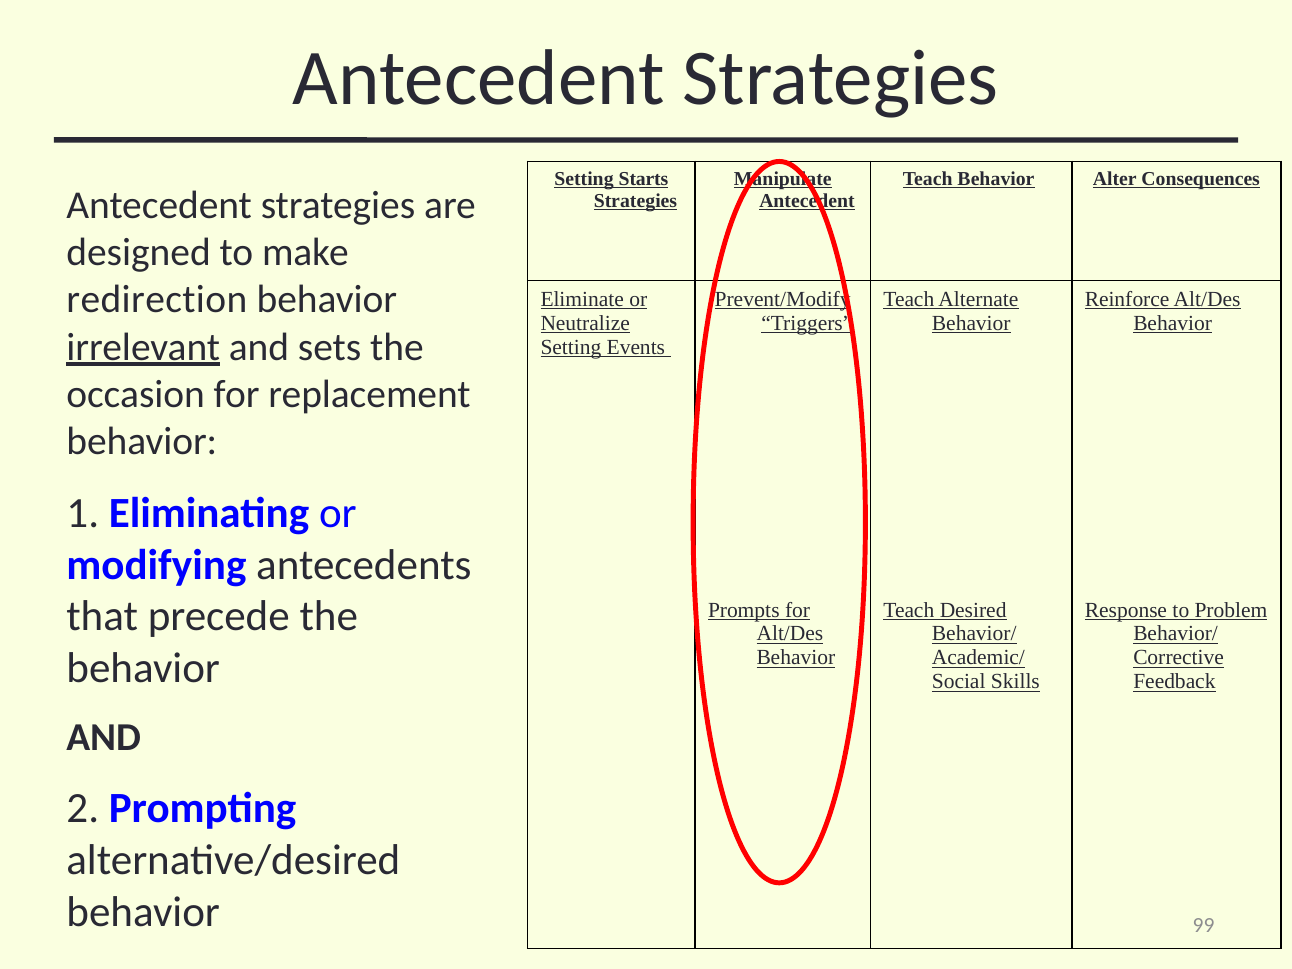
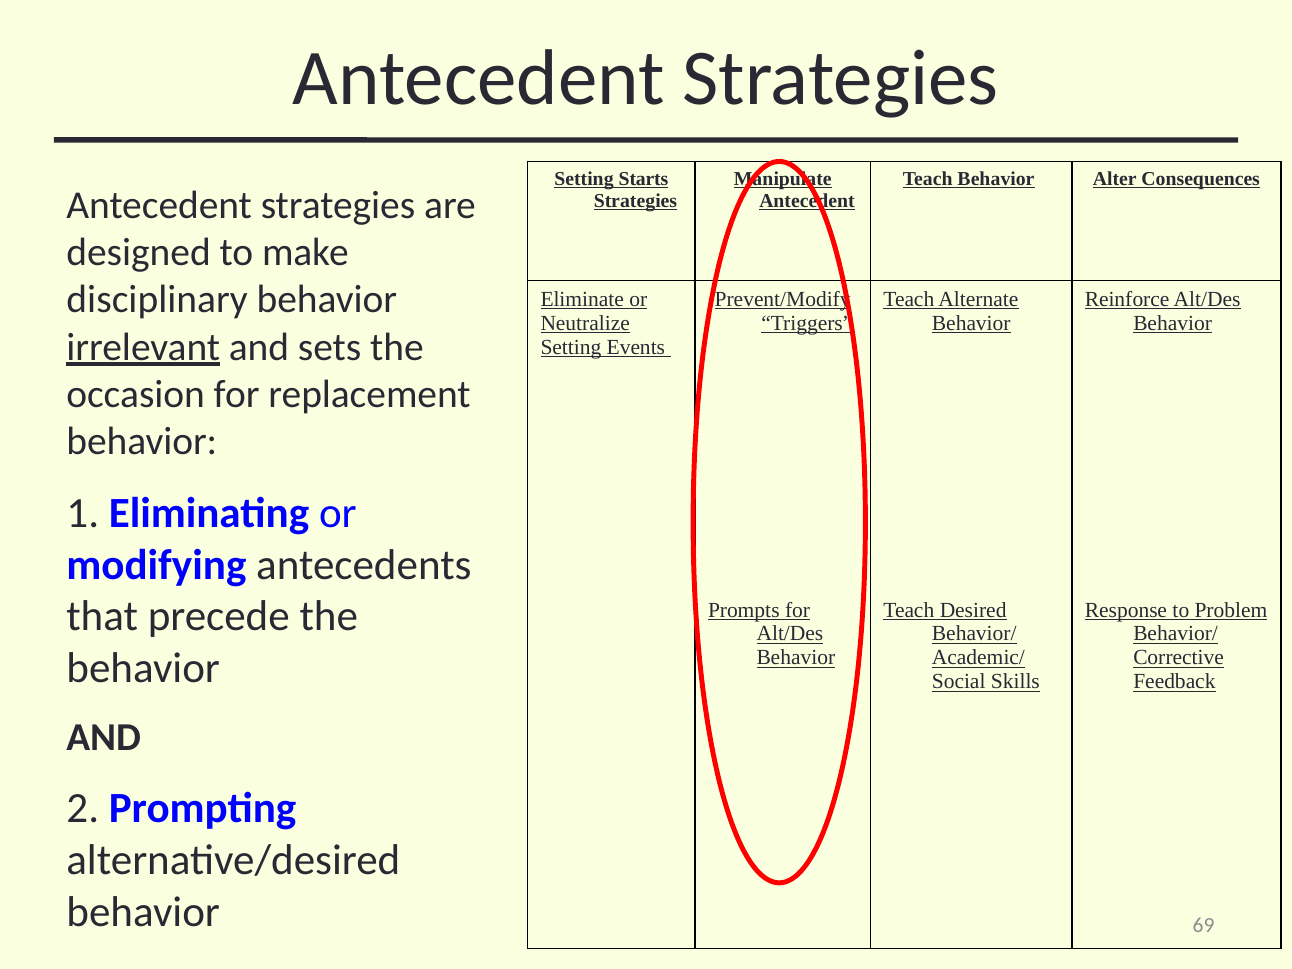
redirection: redirection -> disciplinary
99: 99 -> 69
